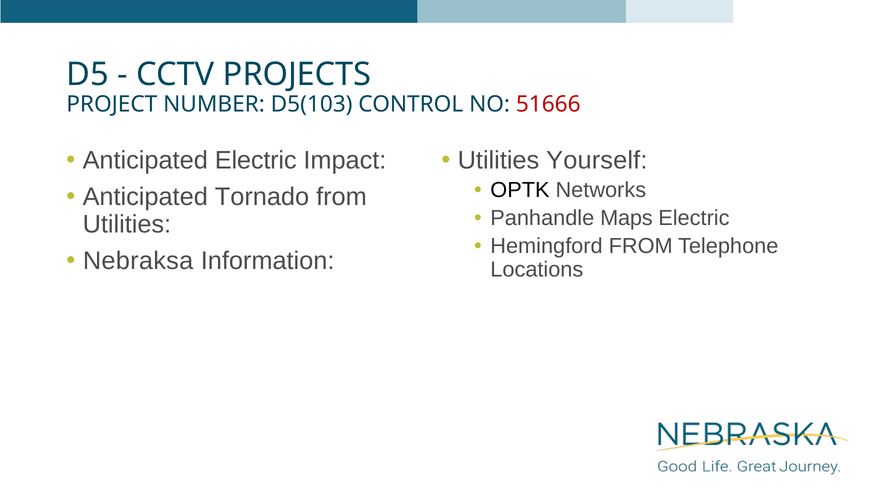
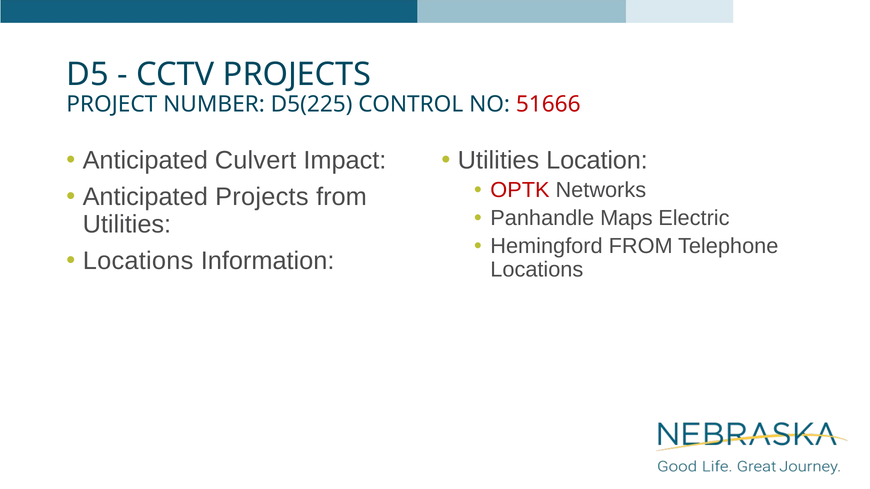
D5(103: D5(103 -> D5(225
Anticipated Electric: Electric -> Culvert
Yourself: Yourself -> Location
OPTK colour: black -> red
Anticipated Tornado: Tornado -> Projects
Nebraksa at (138, 261): Nebraksa -> Locations
